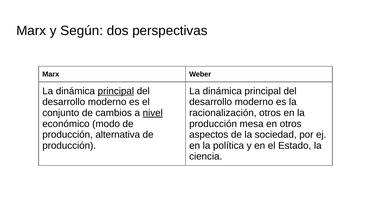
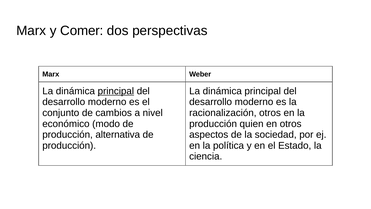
Según: Según -> Comer
nivel underline: present -> none
mesa: mesa -> quien
